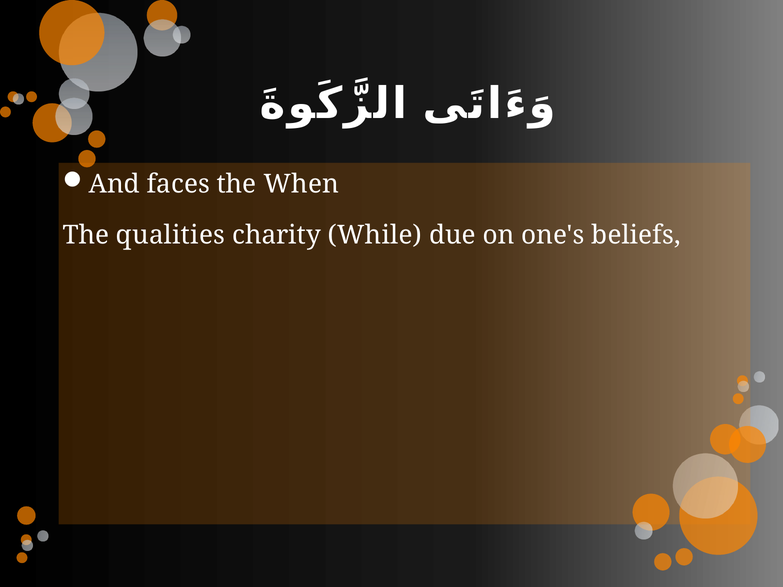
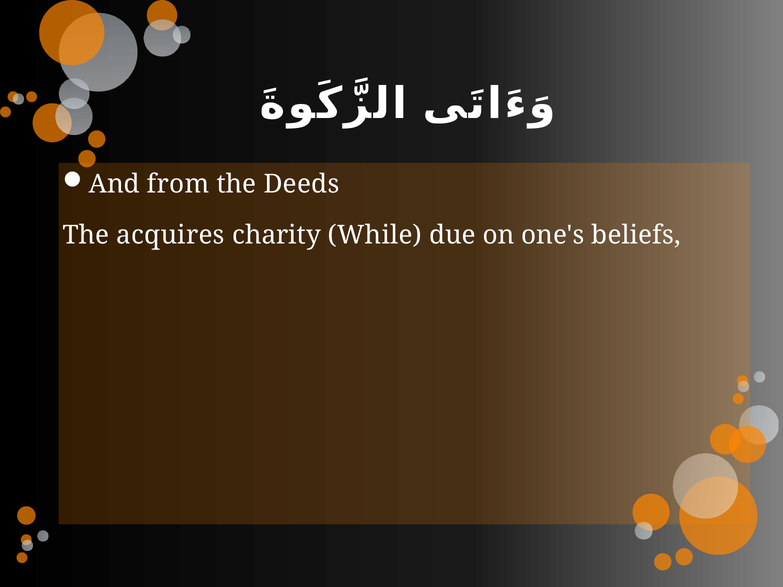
faces: faces -> from
When: When -> Deeds
qualities: qualities -> acquires
